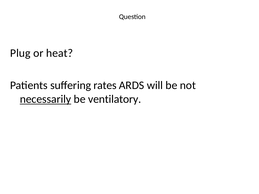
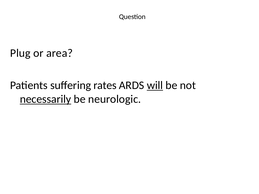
heat: heat -> area
will underline: none -> present
ventilatory: ventilatory -> neurologic
